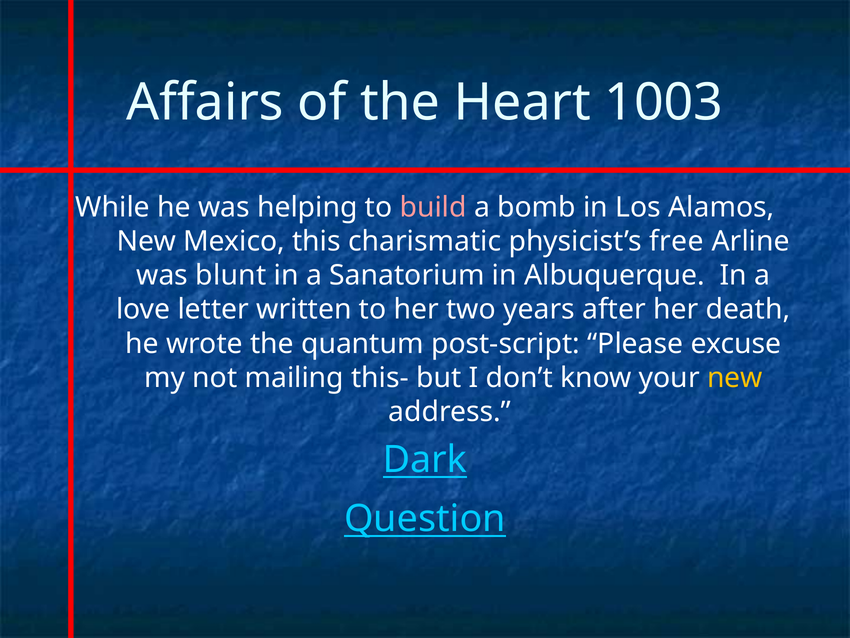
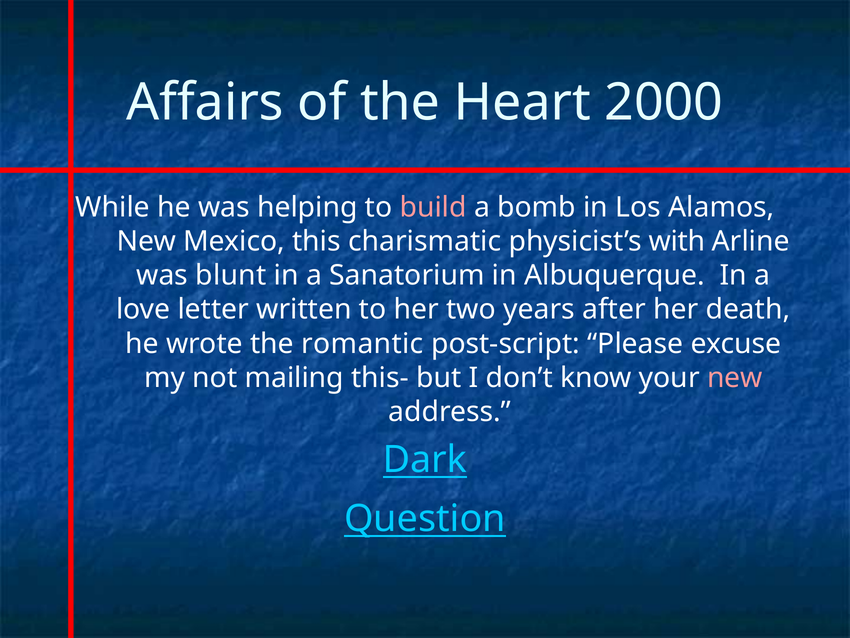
1003: 1003 -> 2000
free: free -> with
quantum: quantum -> romantic
new at (735, 377) colour: yellow -> pink
